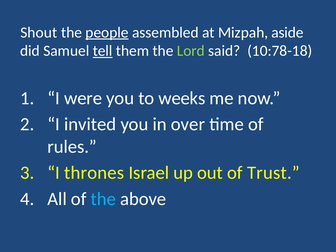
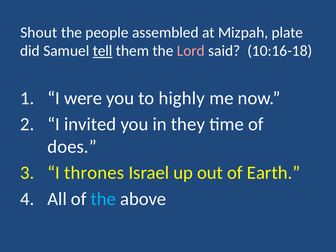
people underline: present -> none
aside: aside -> plate
Lord colour: light green -> pink
10:78-18: 10:78-18 -> 10:16-18
weeks: weeks -> highly
over: over -> they
rules: rules -> does
Trust: Trust -> Earth
